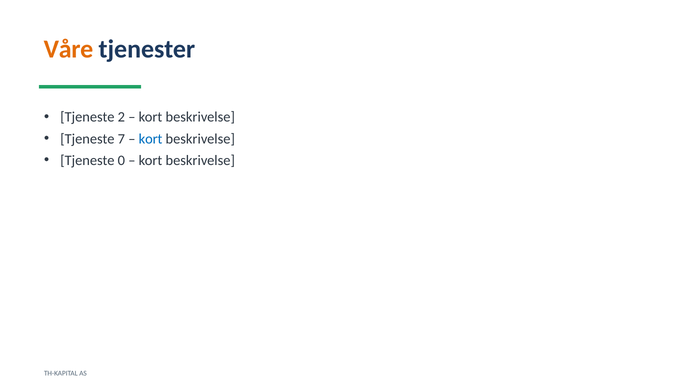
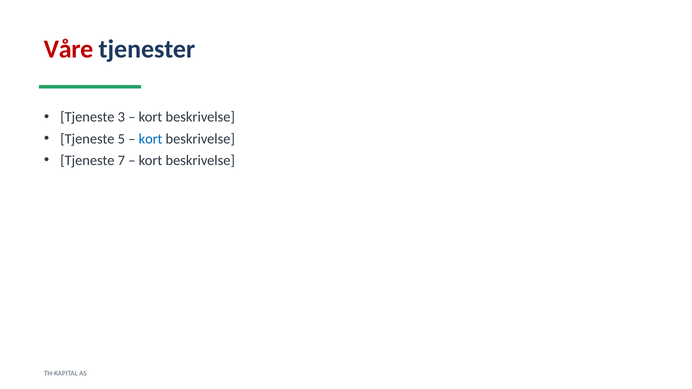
Våre colour: orange -> red
2: 2 -> 3
7: 7 -> 5
0: 0 -> 7
